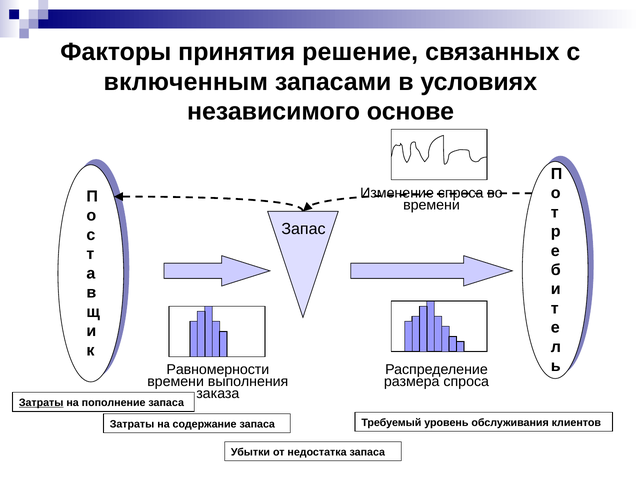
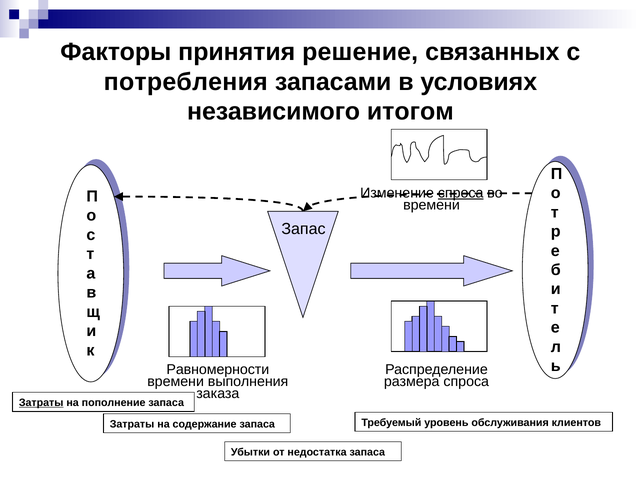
включенным: включенным -> потребления
основе: основе -> итогом
спроса at (461, 193) underline: none -> present
